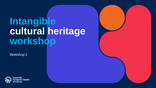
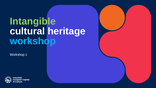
Intangible colour: light blue -> light green
